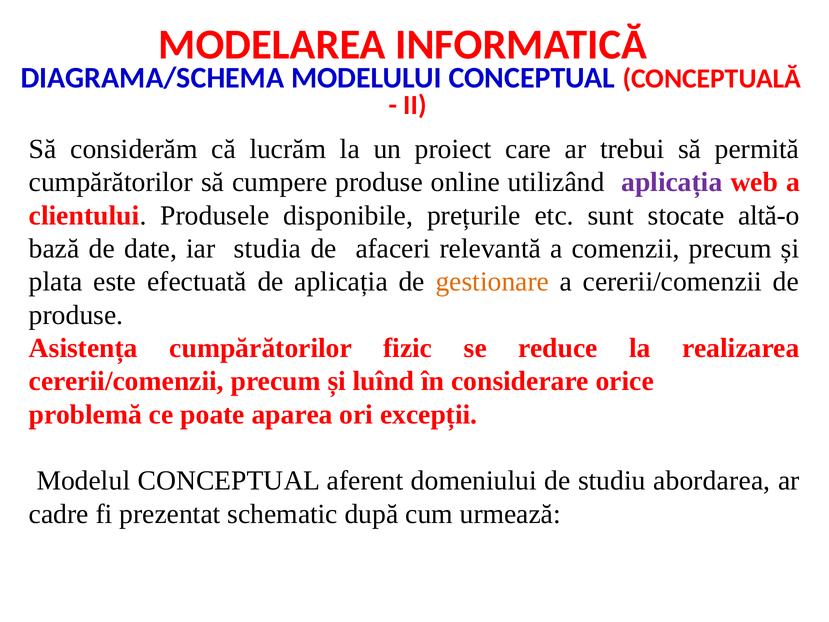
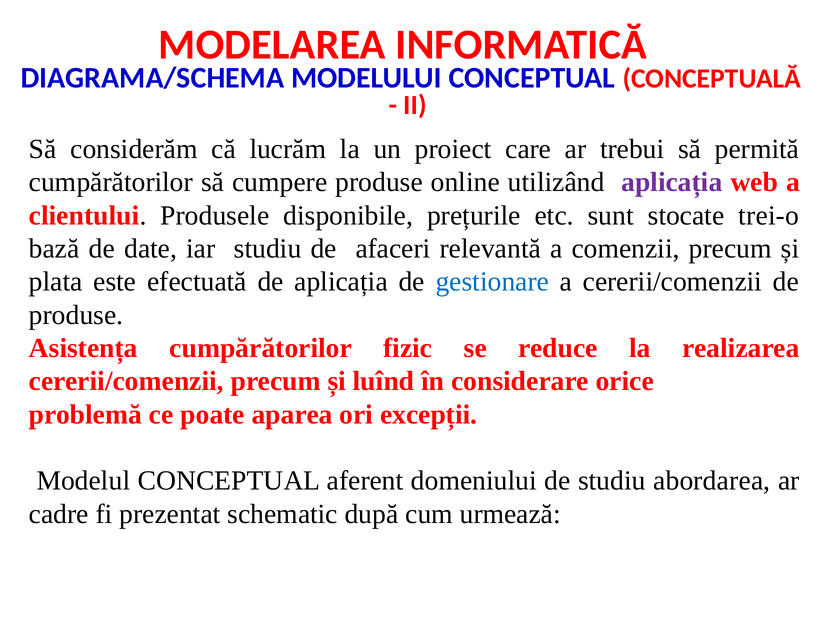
altă-o: altă-o -> trei-o
iar studia: studia -> studiu
gestionare colour: orange -> blue
